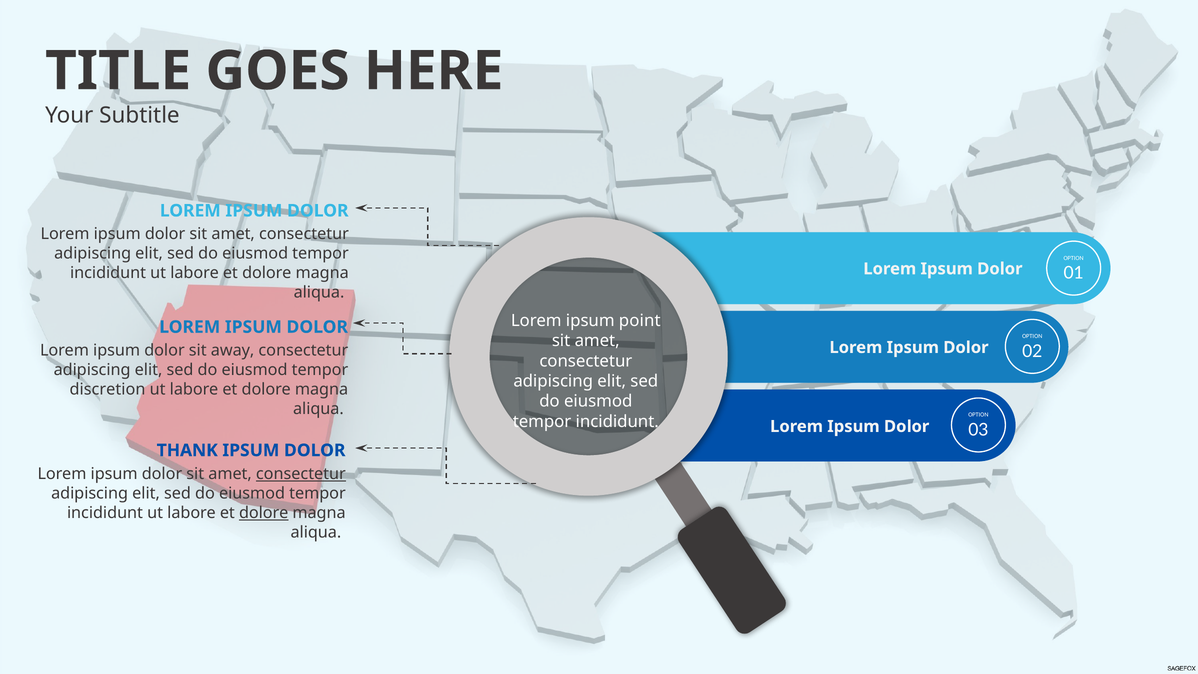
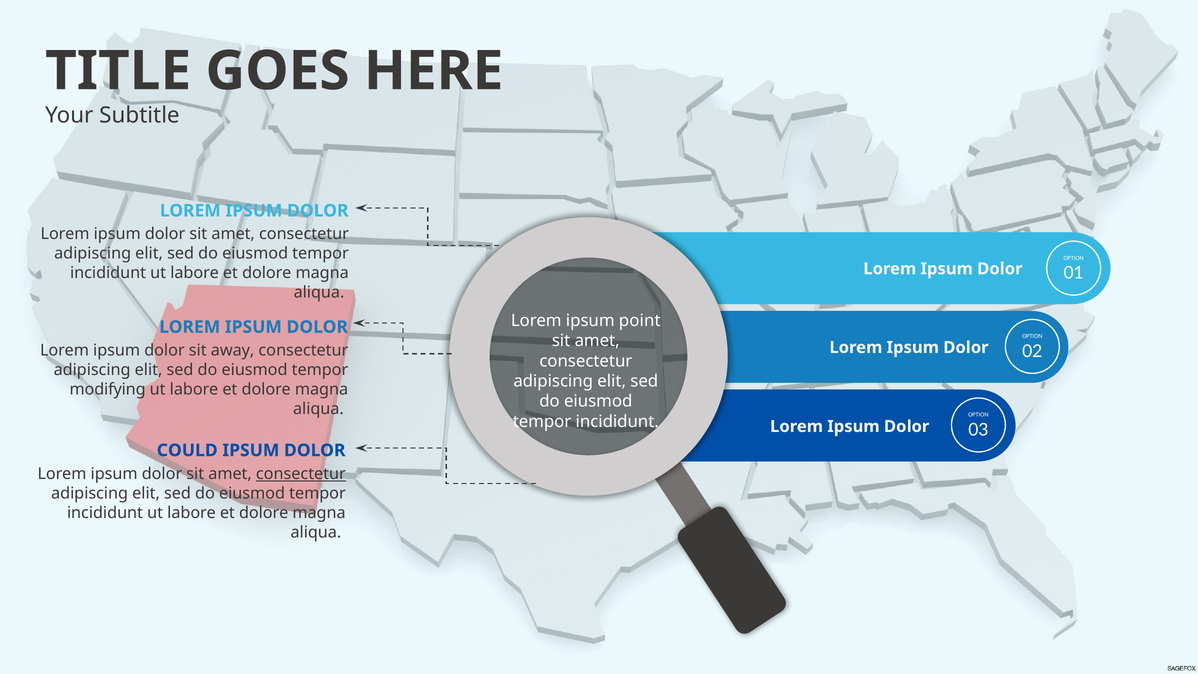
discretion: discretion -> modifying
THANK: THANK -> COULD
dolore at (264, 513) underline: present -> none
